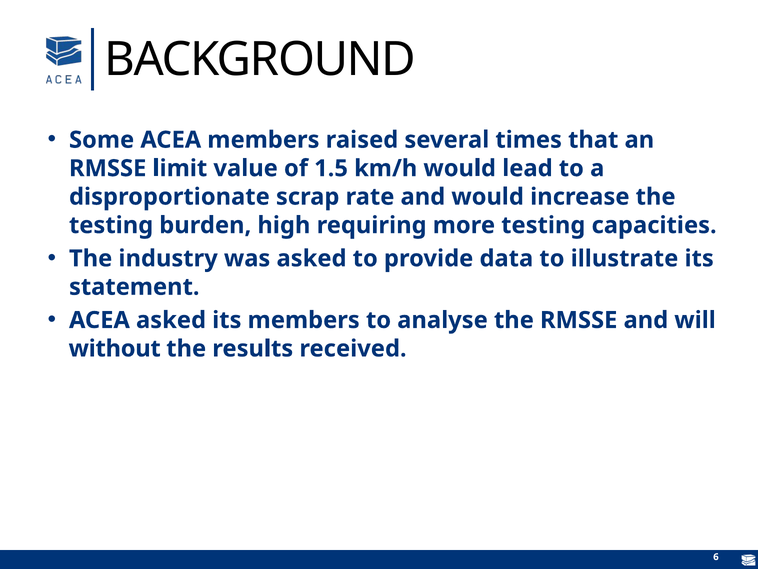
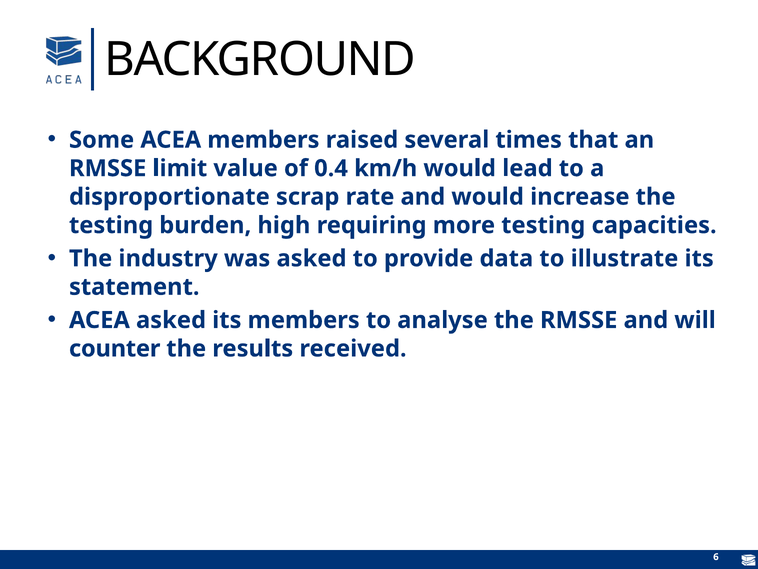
1.5: 1.5 -> 0.4
without: without -> counter
